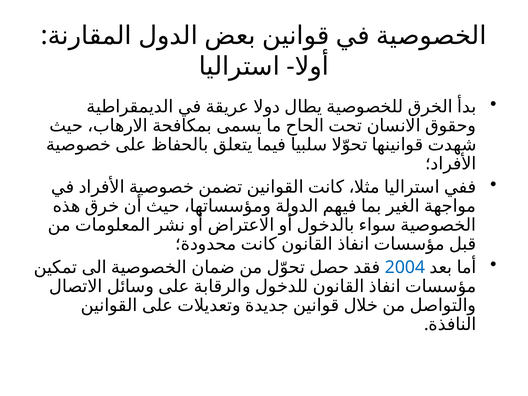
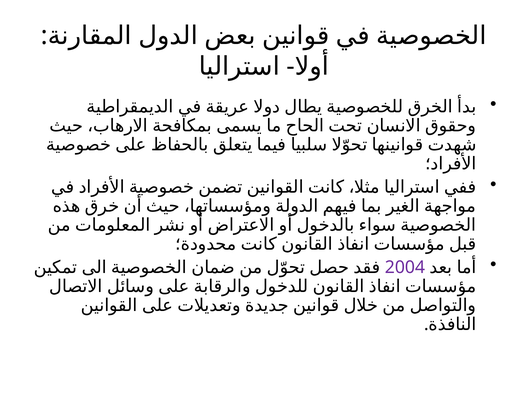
2004 colour: blue -> purple
